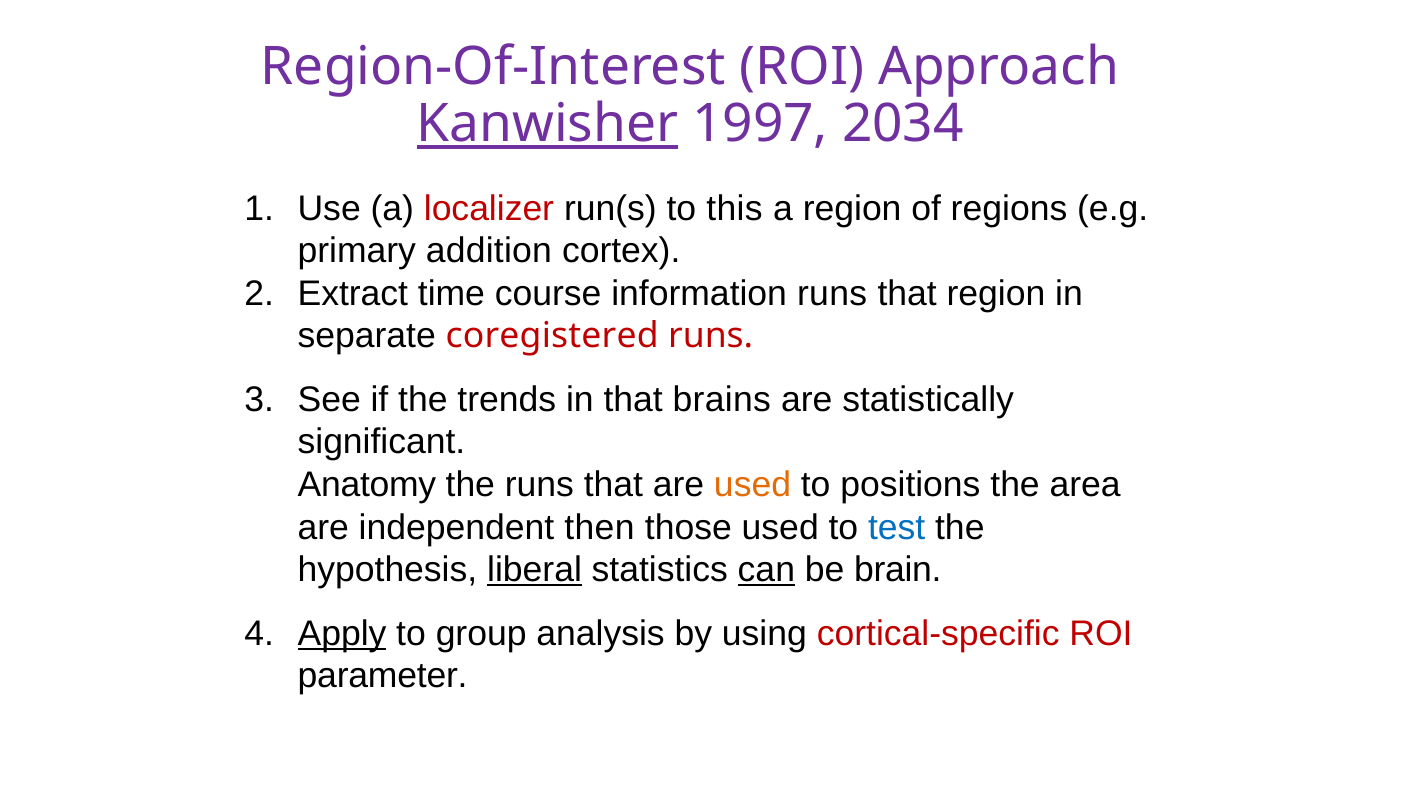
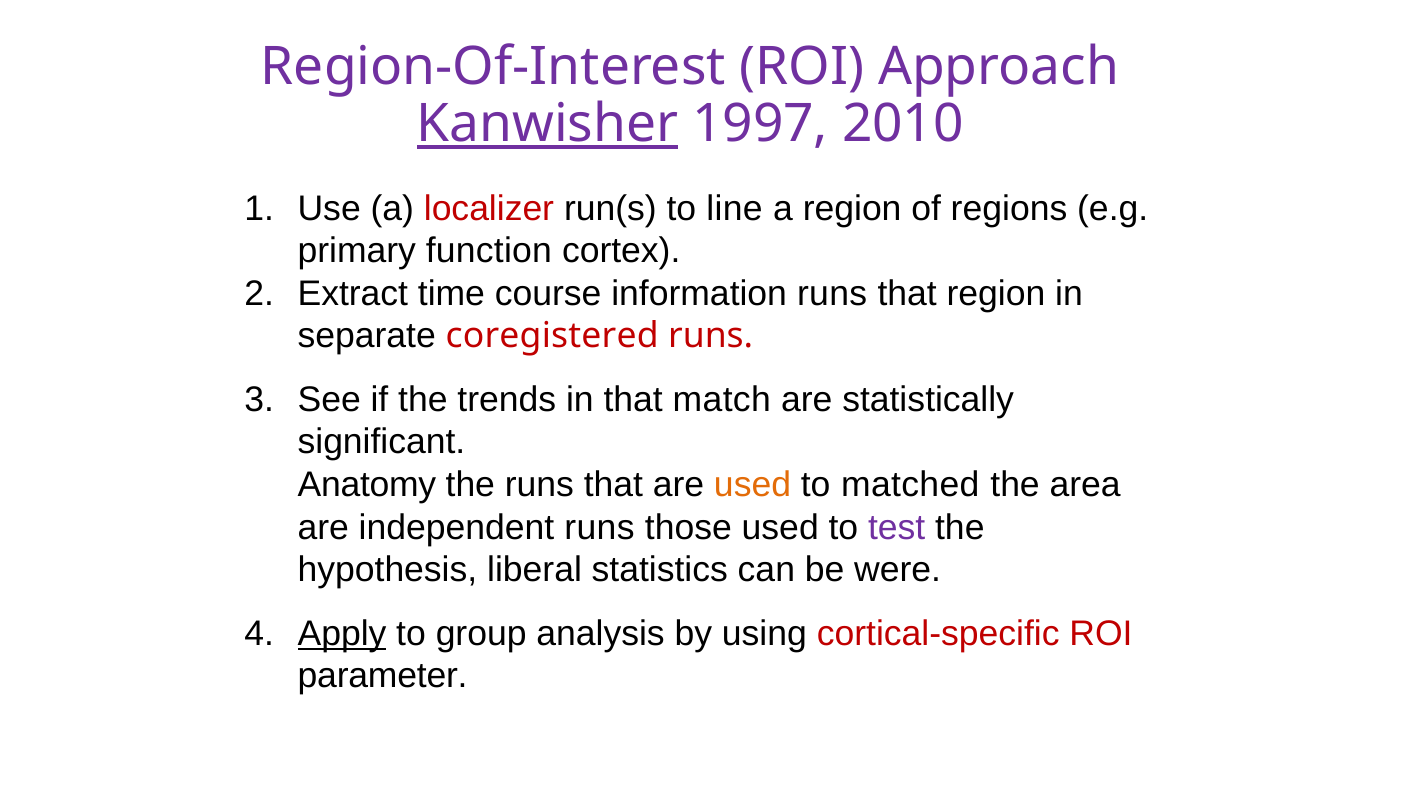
2034: 2034 -> 2010
this: this -> line
addition: addition -> function
brains: brains -> match
positions: positions -> matched
independent then: then -> runs
test colour: blue -> purple
liberal underline: present -> none
can underline: present -> none
brain: brain -> were
